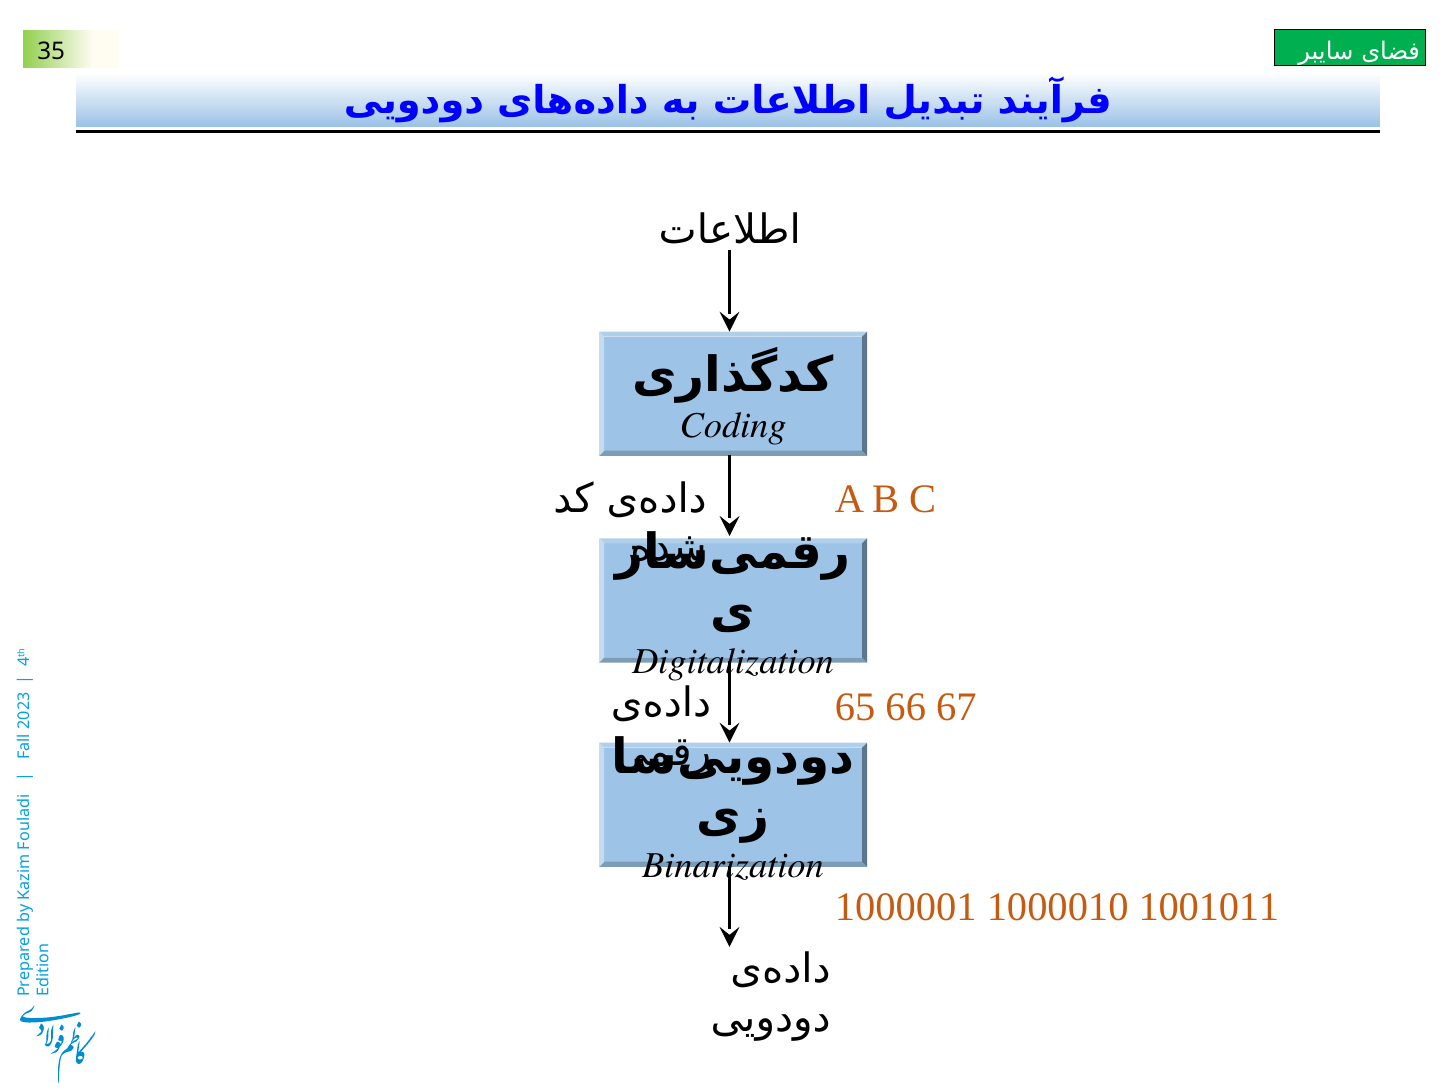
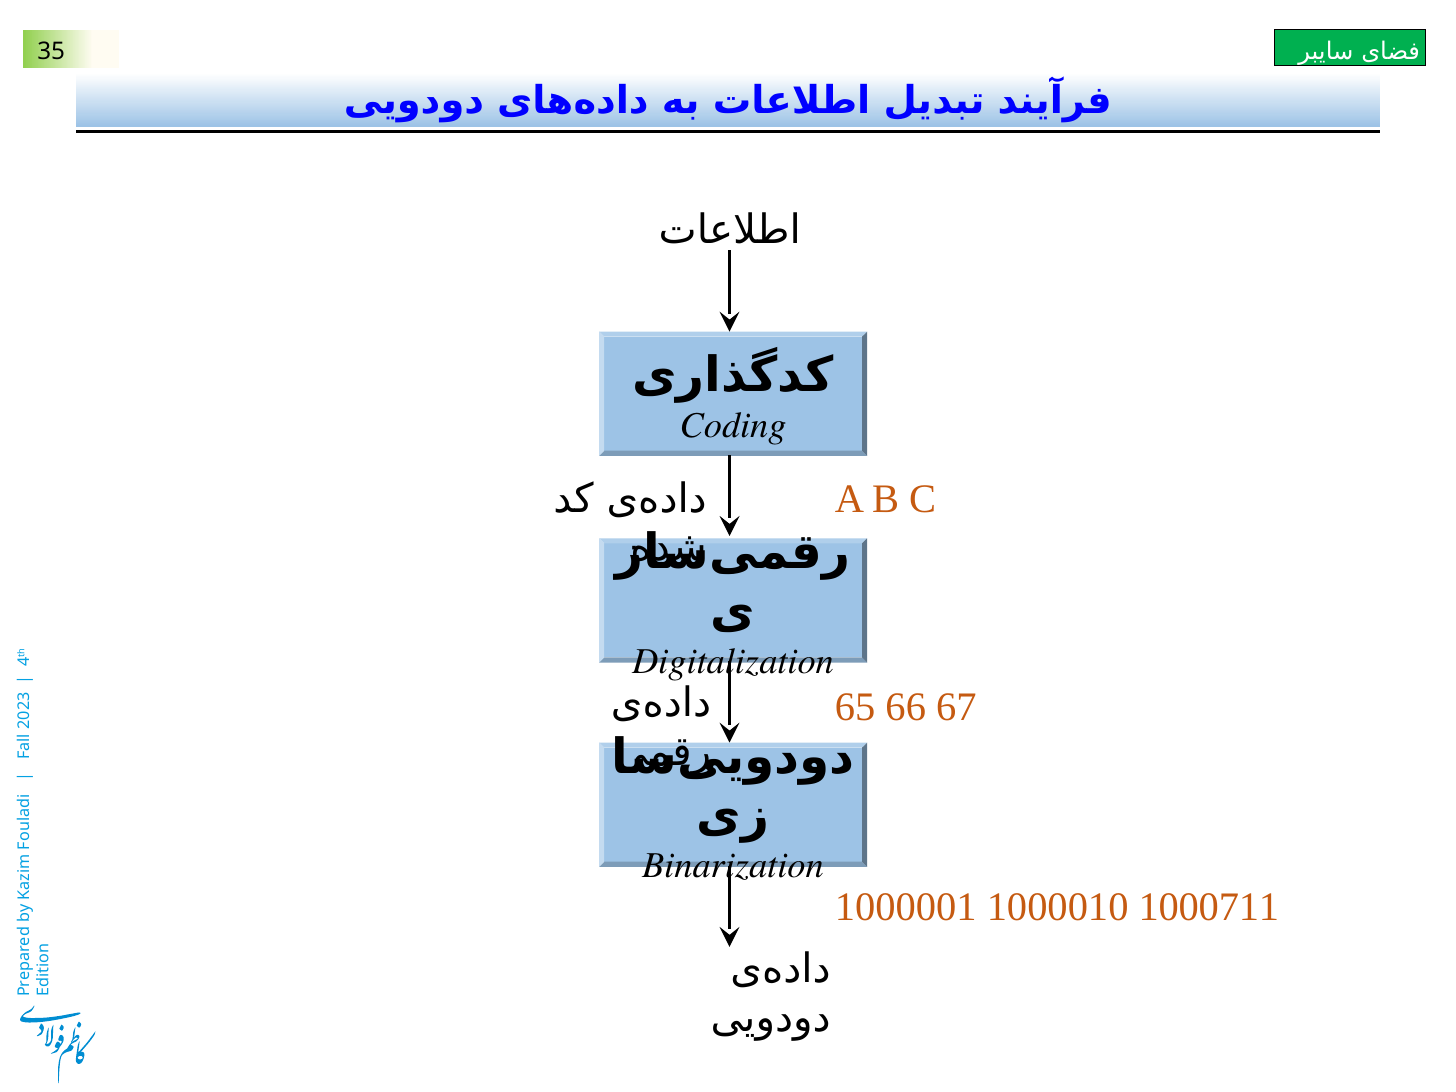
1001011: 1001011 -> 1000711
